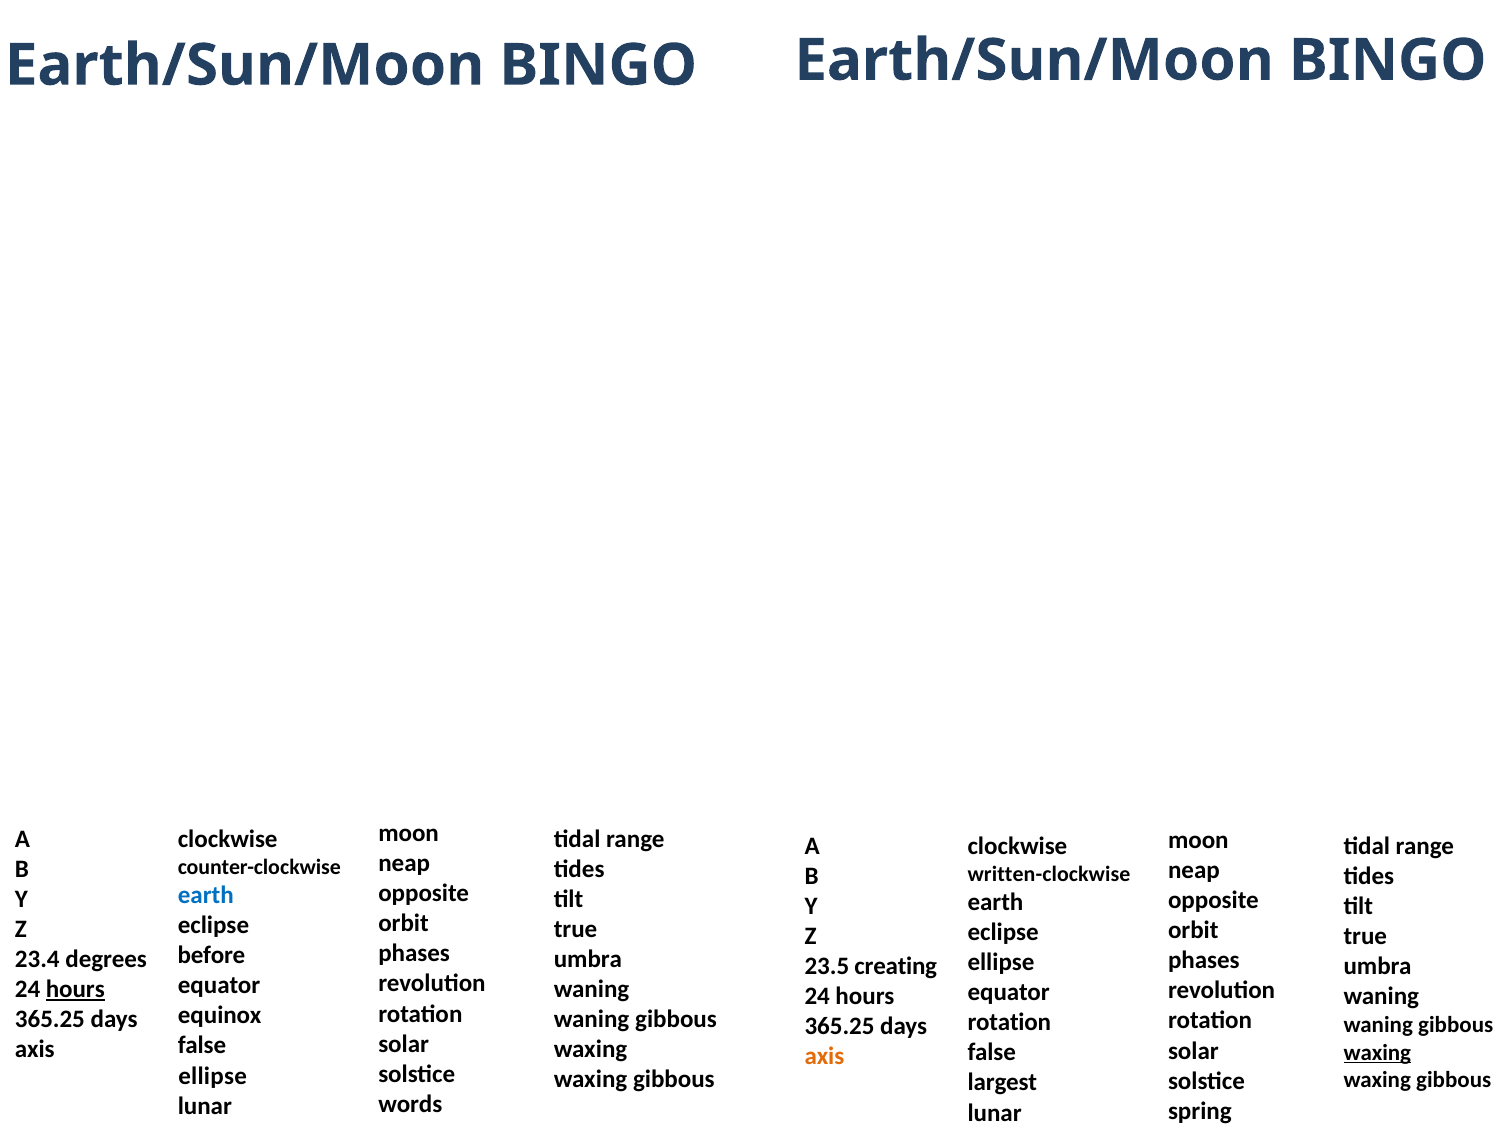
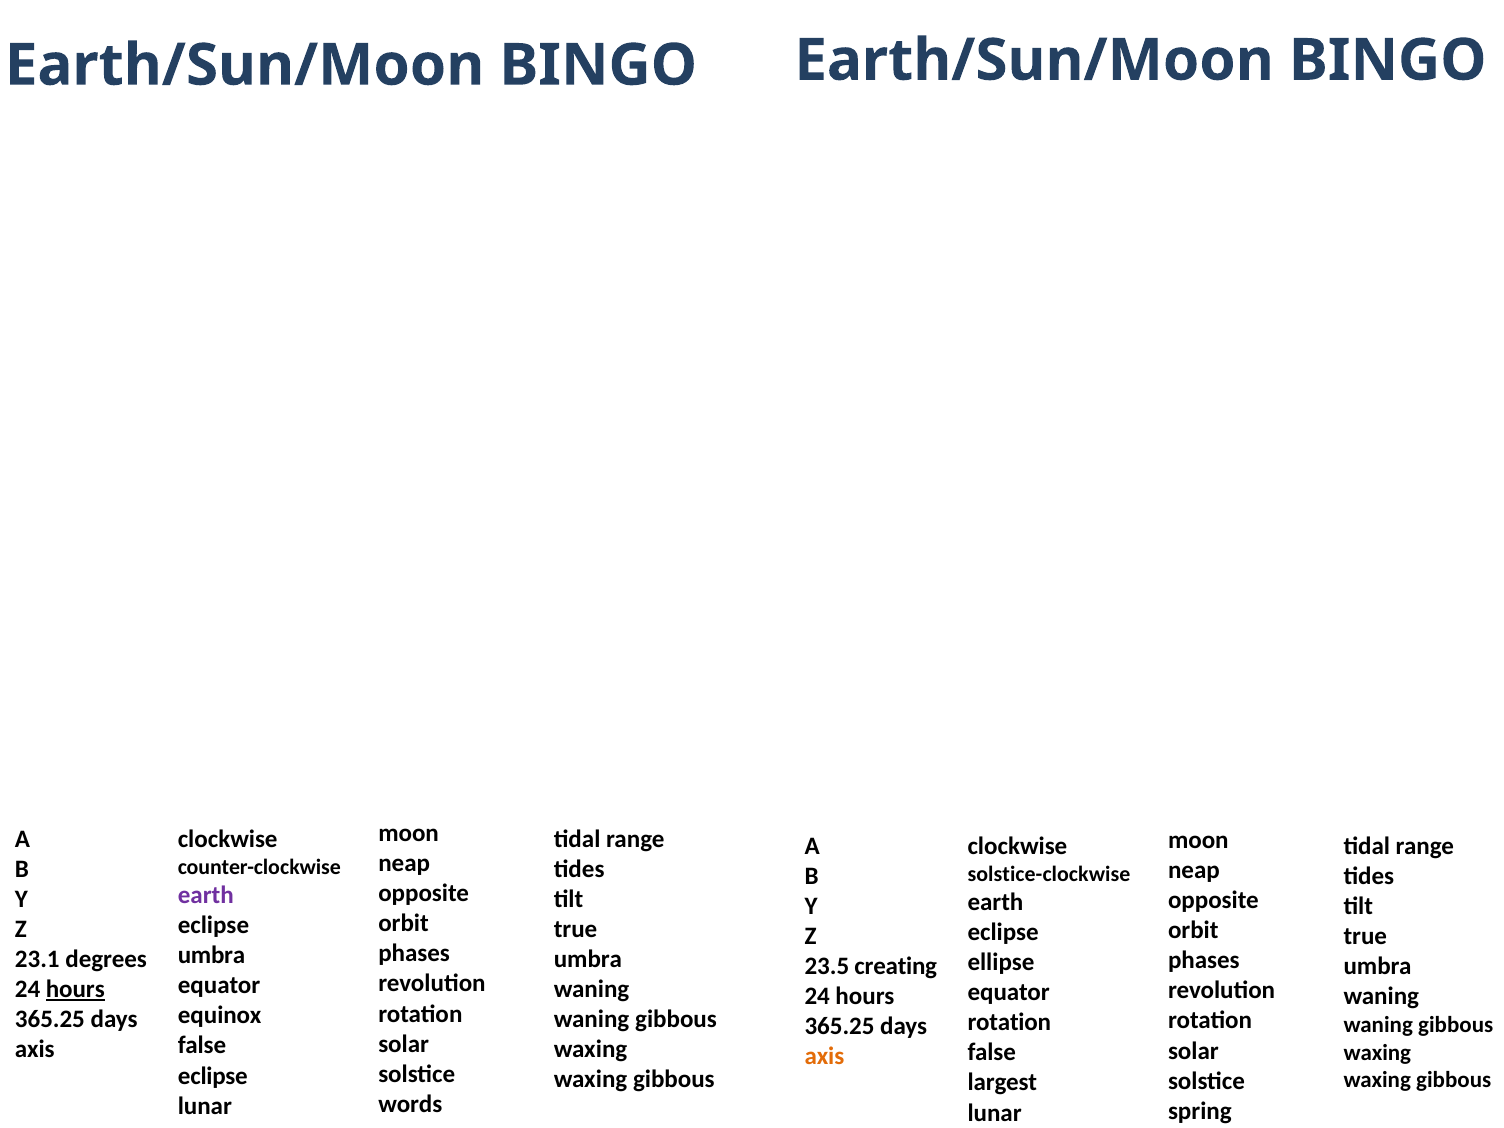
written-clockwise: written-clockwise -> solstice-clockwise
earth at (206, 895) colour: blue -> purple
before at (212, 955): before -> umbra
23.4: 23.4 -> 23.1
waxing at (1377, 1053) underline: present -> none
ellipse at (213, 1076): ellipse -> eclipse
